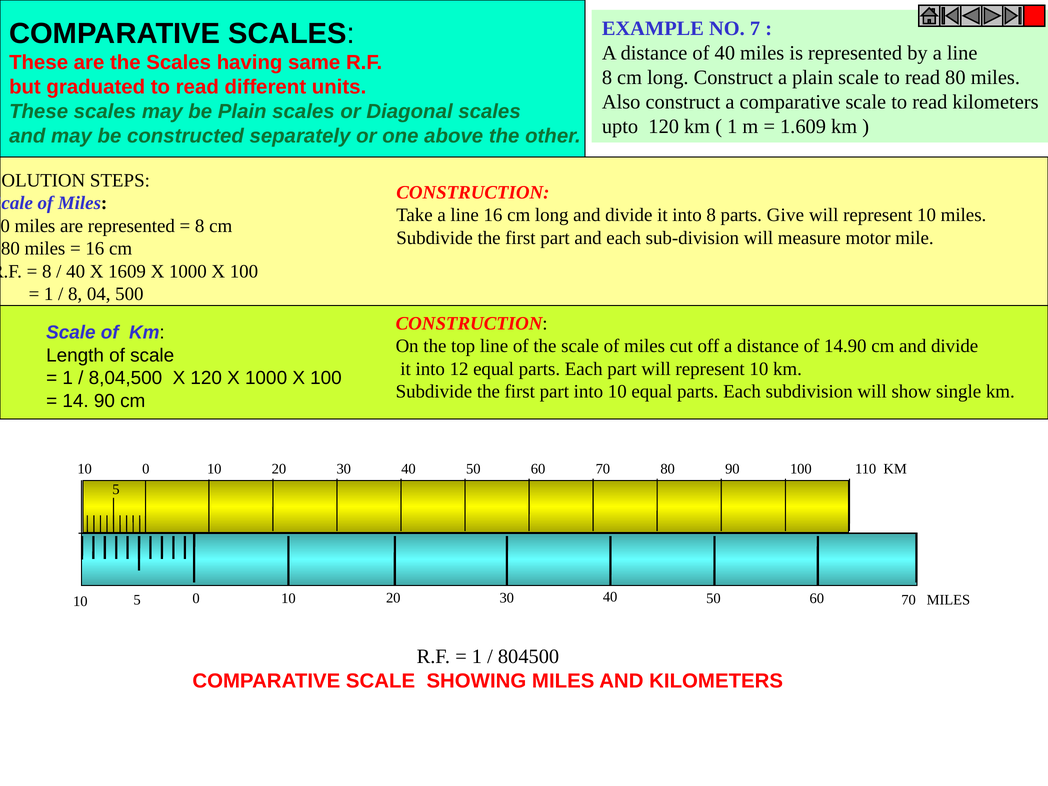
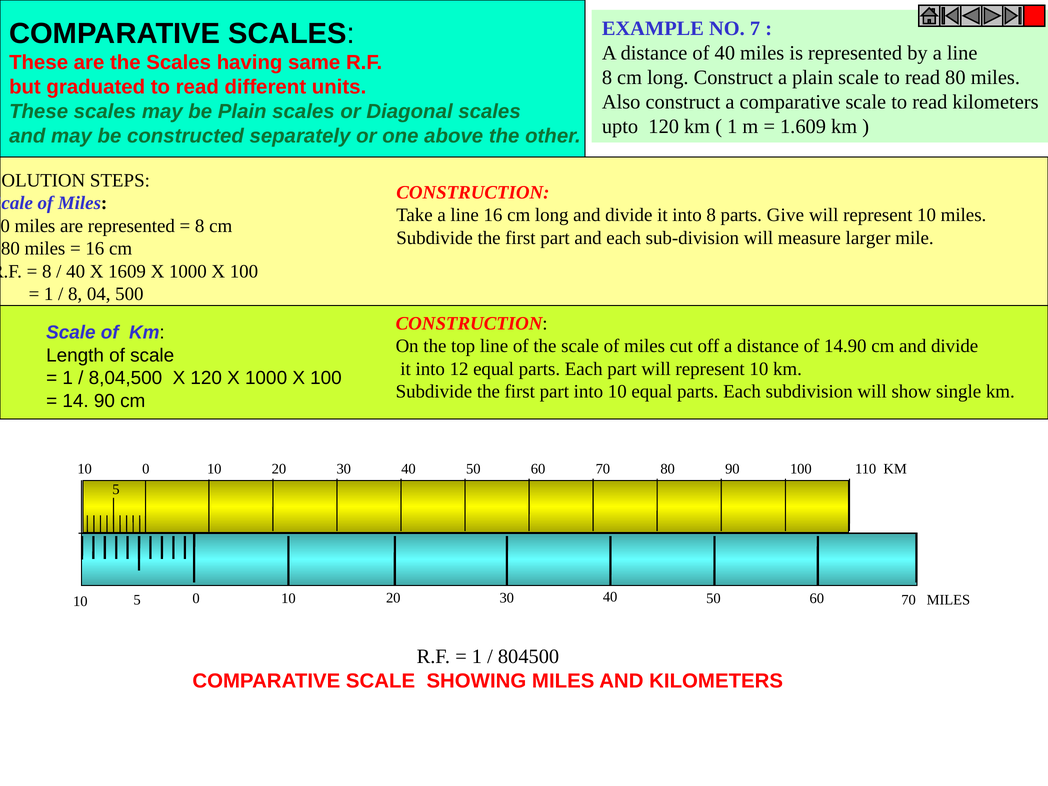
motor: motor -> larger
